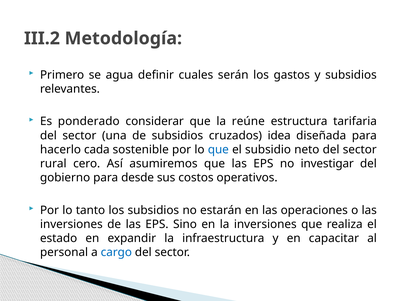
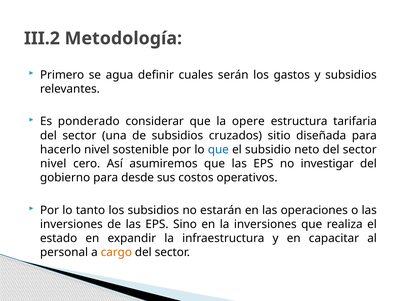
reúne: reúne -> opere
idea: idea -> sitio
hacerlo cada: cada -> nivel
rural at (53, 163): rural -> nivel
cargo colour: blue -> orange
